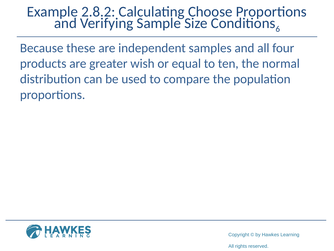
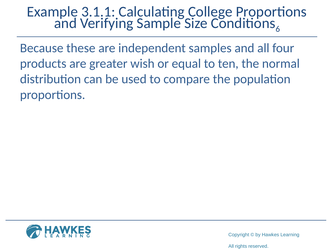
2.8.2: 2.8.2 -> 3.1.1
Choose: Choose -> College
